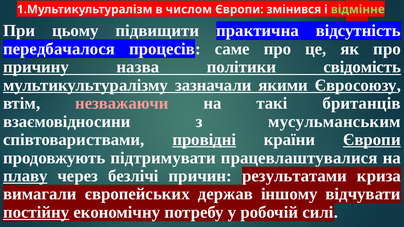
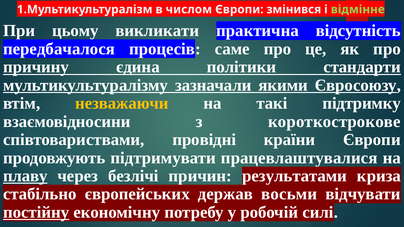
підвищити: підвищити -> викликати
назва: назва -> єдина
свідомість: свідомість -> стандарти
незважаючи colour: pink -> yellow
британців: британців -> підтримку
мусульманським: мусульманським -> короткострокове
провідні underline: present -> none
Європи at (372, 140) underline: present -> none
вимагали: вимагали -> стабільно
іншому: іншому -> восьми
